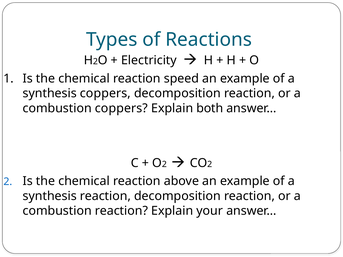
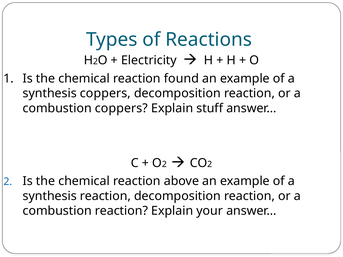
speed: speed -> found
both: both -> stuff
